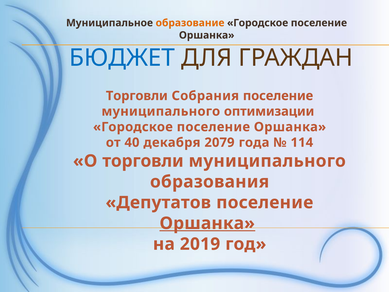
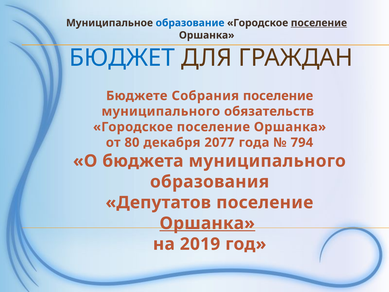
образование colour: orange -> blue
поселение at (319, 23) underline: none -> present
Торговли at (137, 96): Торговли -> Бюджете
оптимизации: оптимизации -> обязательств
40: 40 -> 80
2079: 2079 -> 2077
114: 114 -> 794
О торговли: торговли -> бюджета
